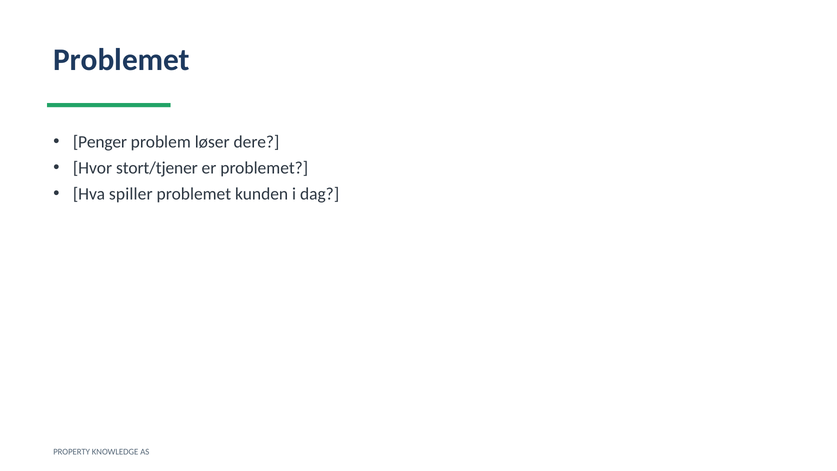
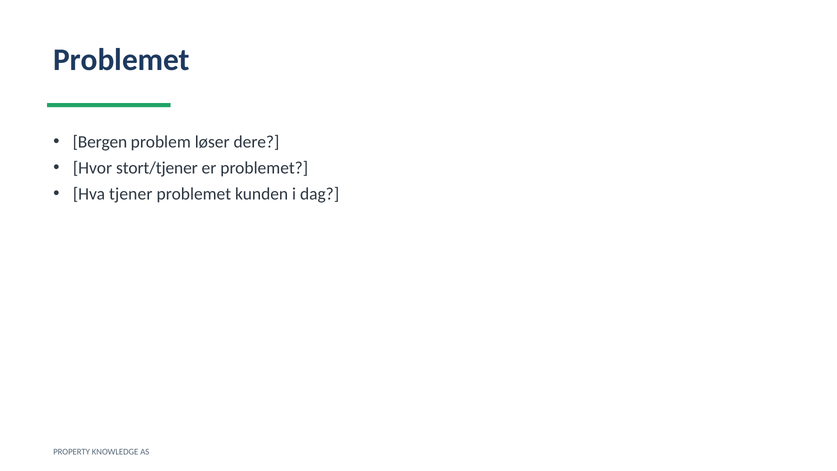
Penger: Penger -> Bergen
spiller: spiller -> tjener
